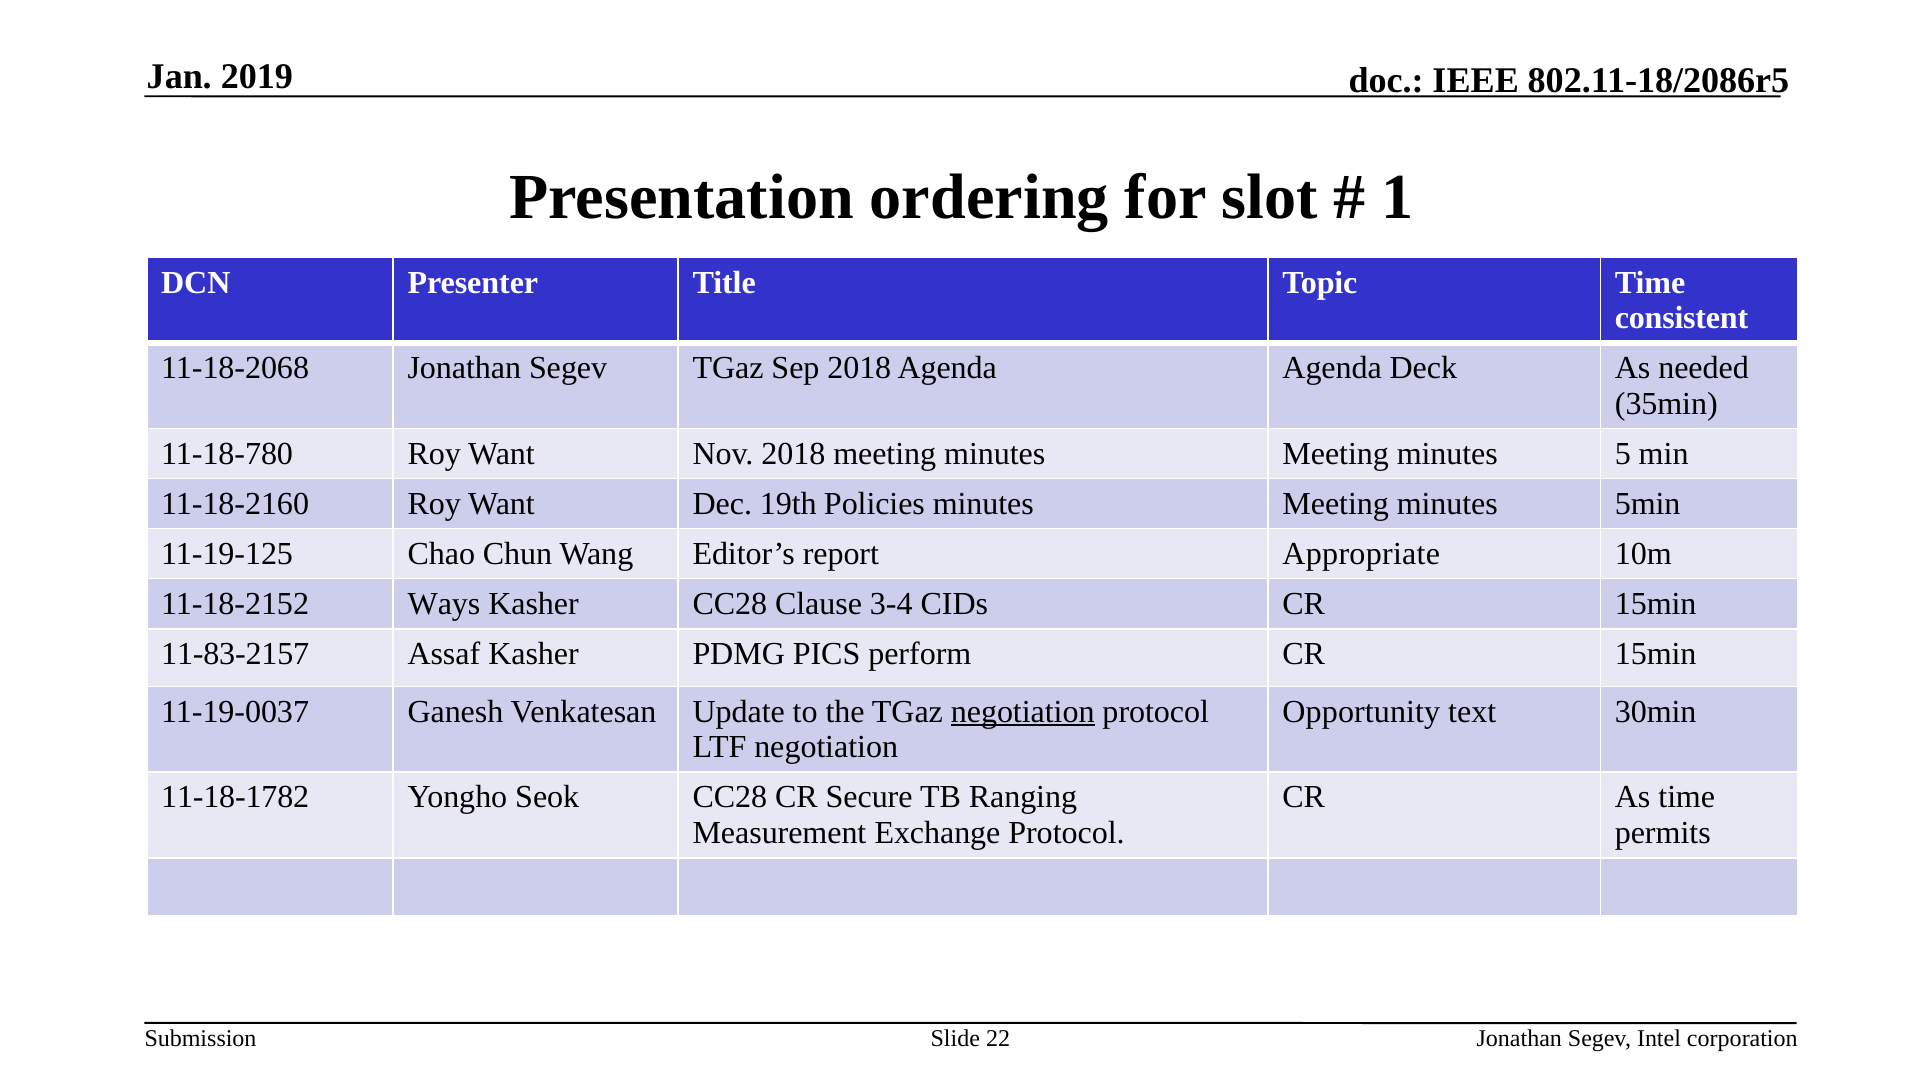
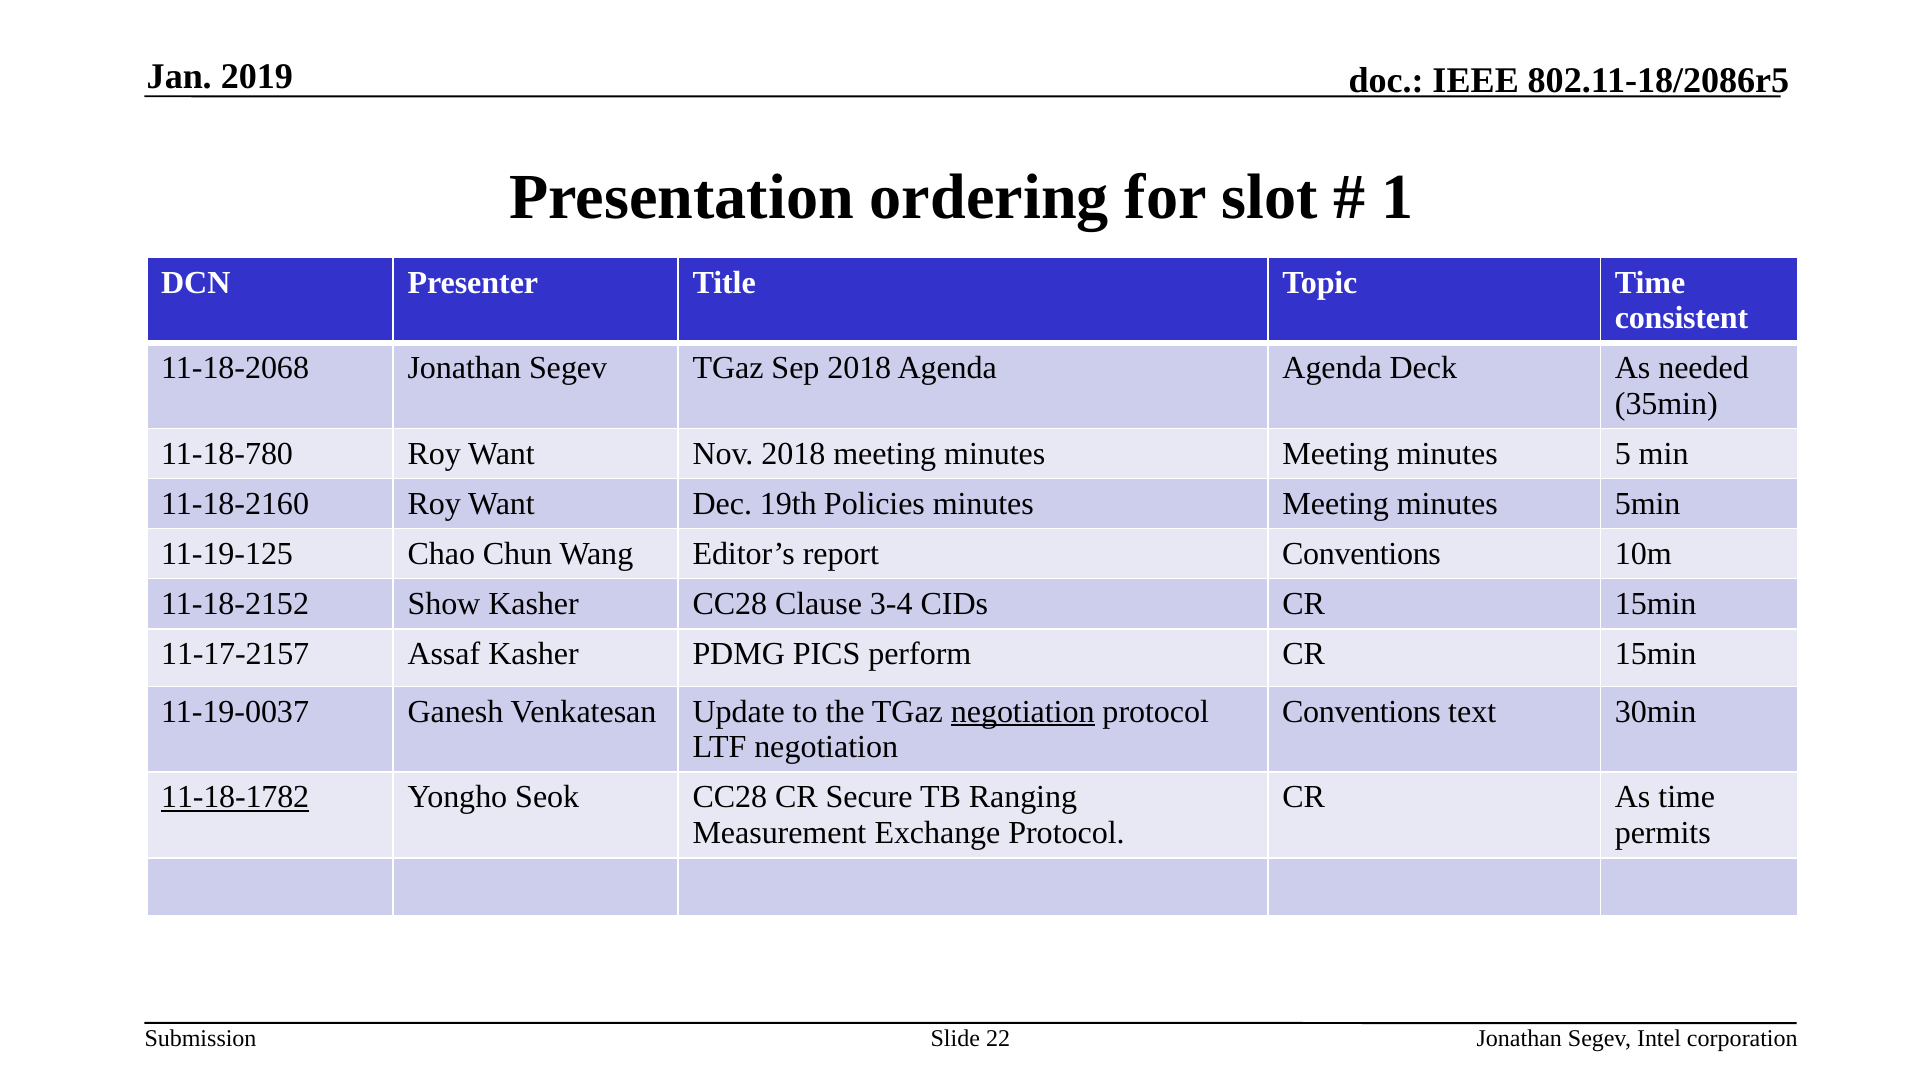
report Appropriate: Appropriate -> Conventions
Ways: Ways -> Show
11-83-2157: 11-83-2157 -> 11-17-2157
Opportunity at (1361, 711): Opportunity -> Conventions
11-18-1782 underline: none -> present
